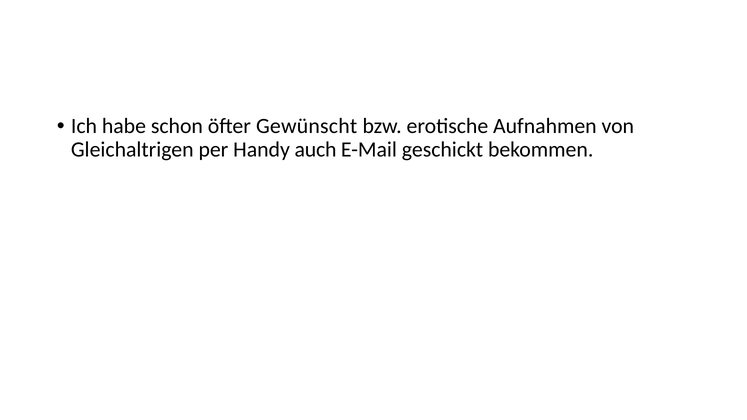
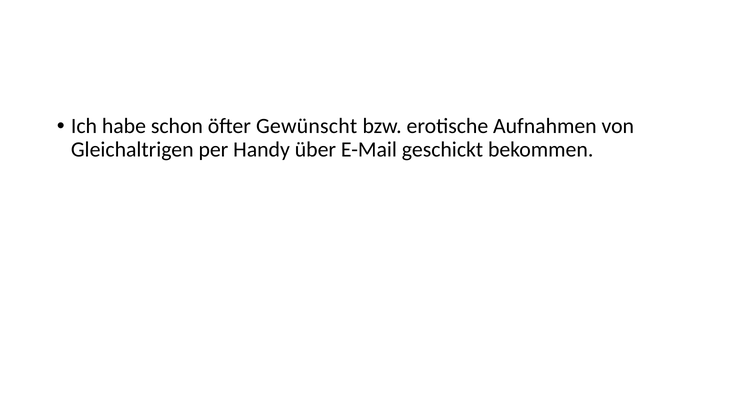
auch: auch -> über
